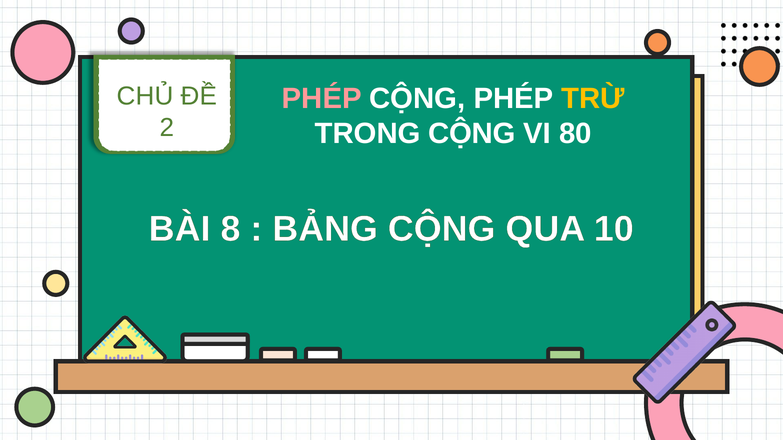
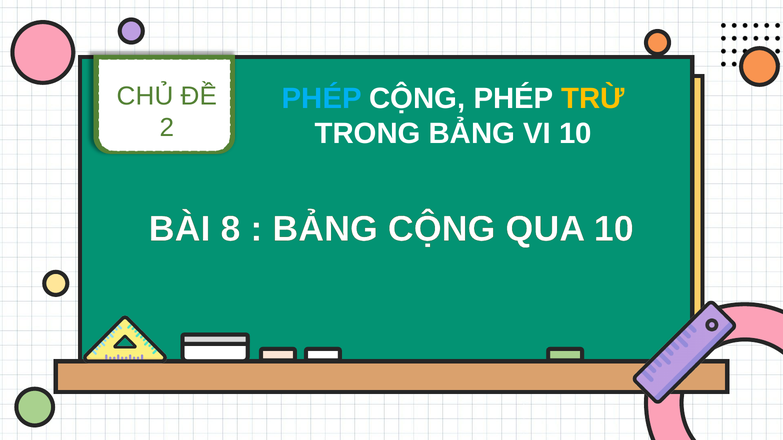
PHÉP at (322, 99) colour: pink -> light blue
TRONG CỘNG: CỘNG -> BẢNG
VI 80: 80 -> 10
